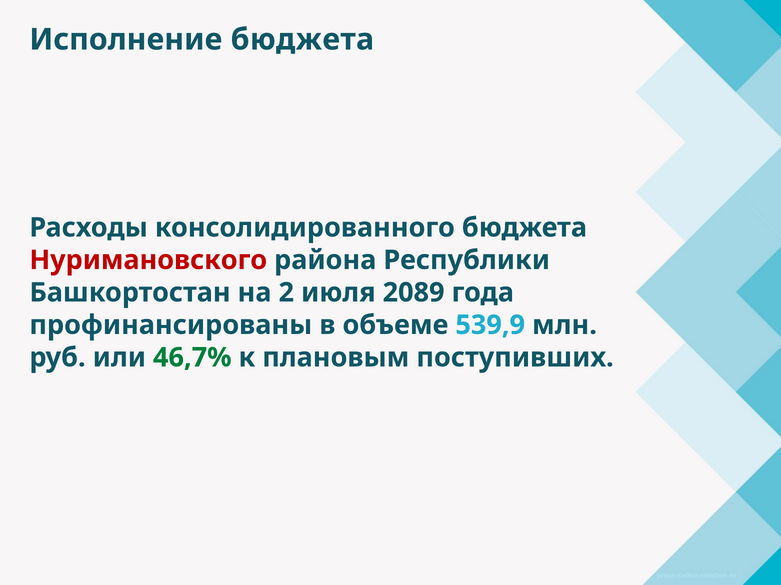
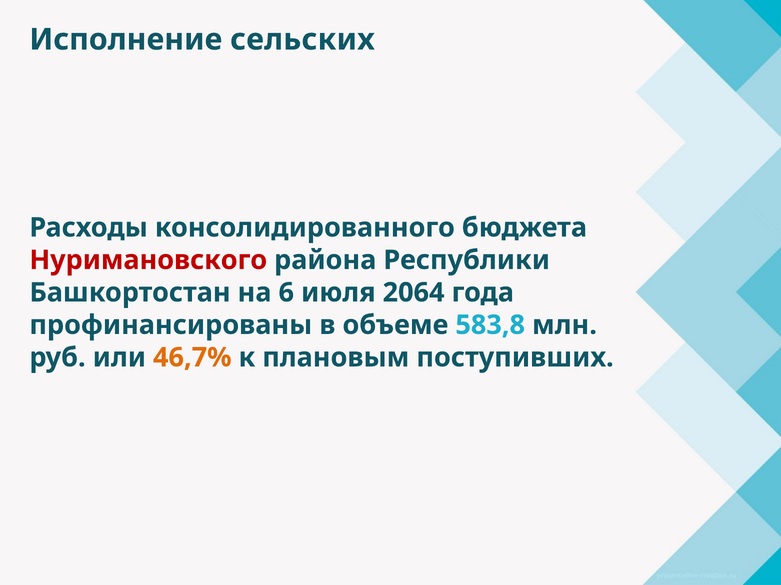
Исполнение бюджета: бюджета -> сельских
2: 2 -> 6
2089: 2089 -> 2064
539,9: 539,9 -> 583,8
46,7% colour: green -> orange
